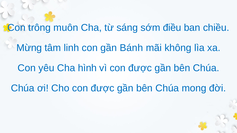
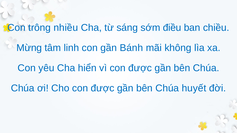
muôn: muôn -> nhiều
hình: hình -> hiển
mong: mong -> huyết
